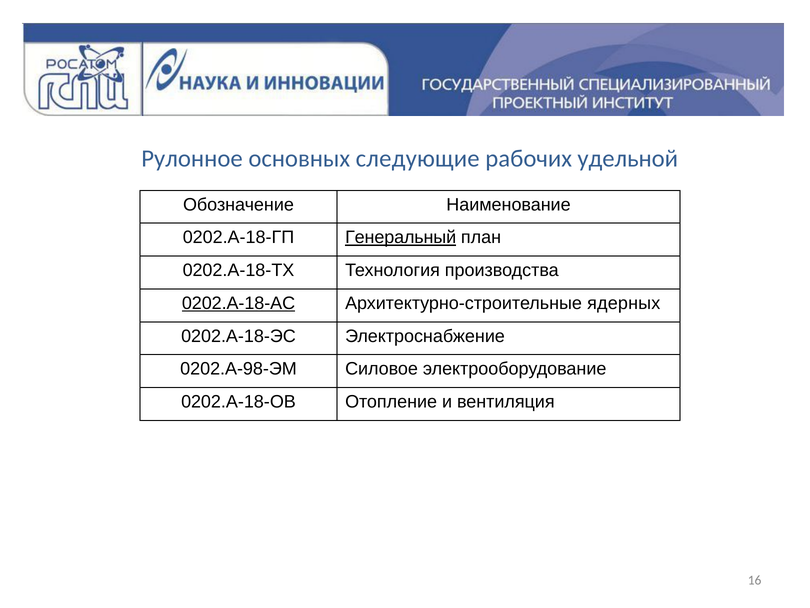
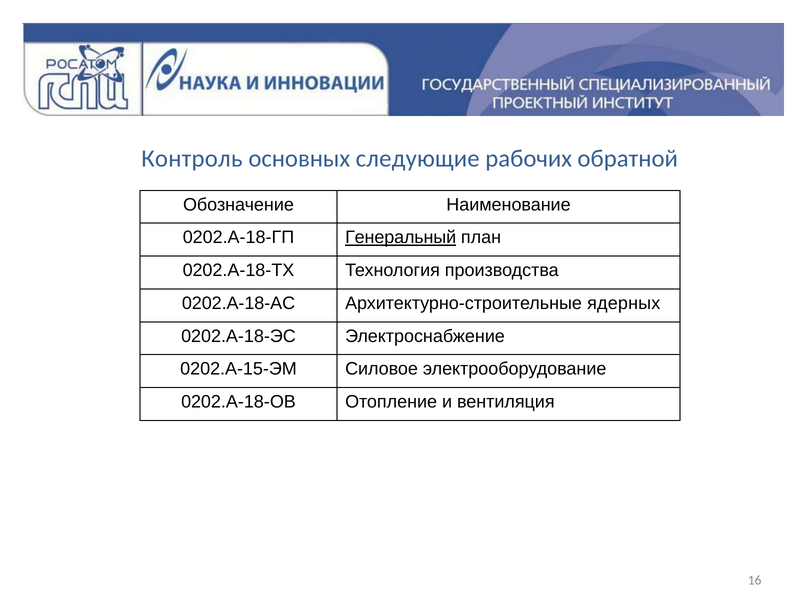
Рулонное: Рулонное -> Контроль
удельной: удельной -> обратной
0202.А-18-АС underline: present -> none
0202.А-98-ЭМ: 0202.А-98-ЭМ -> 0202.А-15-ЭМ
